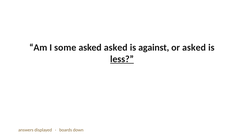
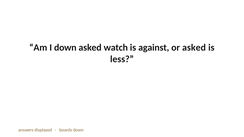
I some: some -> down
asked asked: asked -> watch
less underline: present -> none
